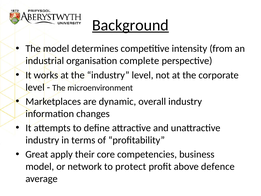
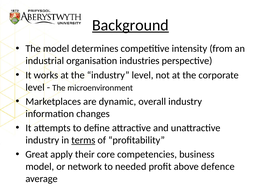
complete: complete -> industries
terms underline: none -> present
protect: protect -> needed
